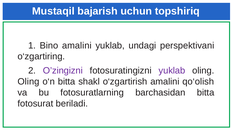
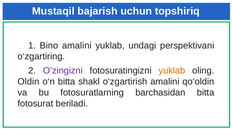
yuklab at (172, 71) colour: purple -> orange
Oling at (28, 82): Oling -> Oldin
qo‘olish: qo‘olish -> qo‘oldin
